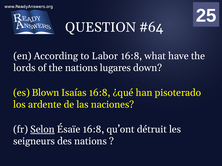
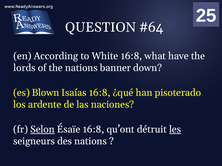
Labor: Labor -> White
lugares: lugares -> banner
les underline: none -> present
